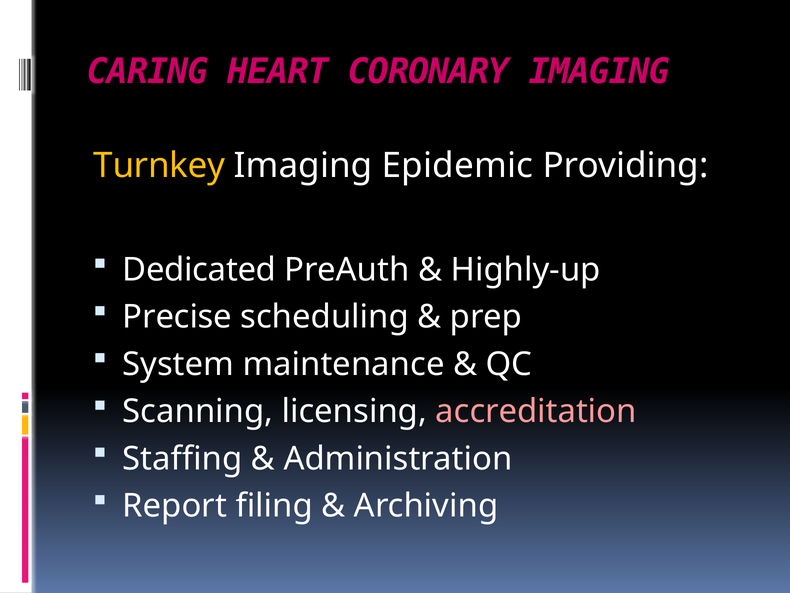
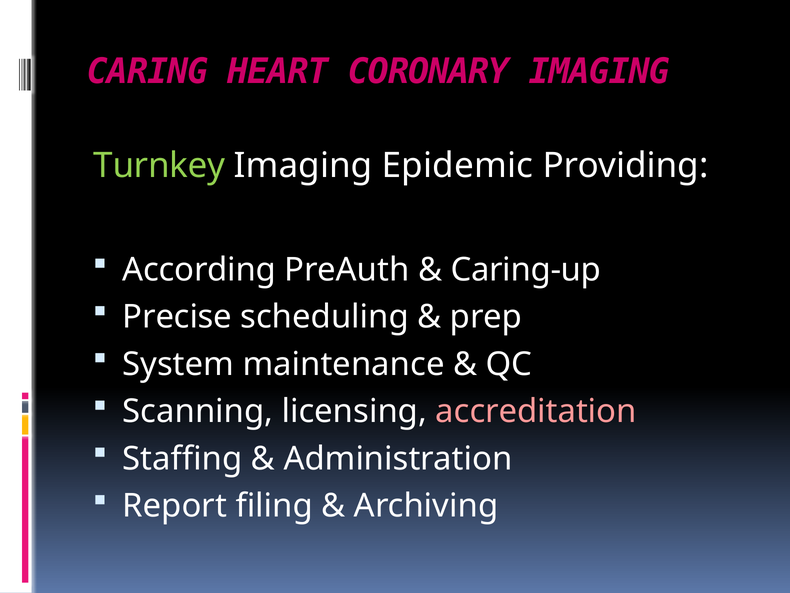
Turnkey colour: yellow -> light green
Dedicated: Dedicated -> According
Highly-up: Highly-up -> Caring-up
